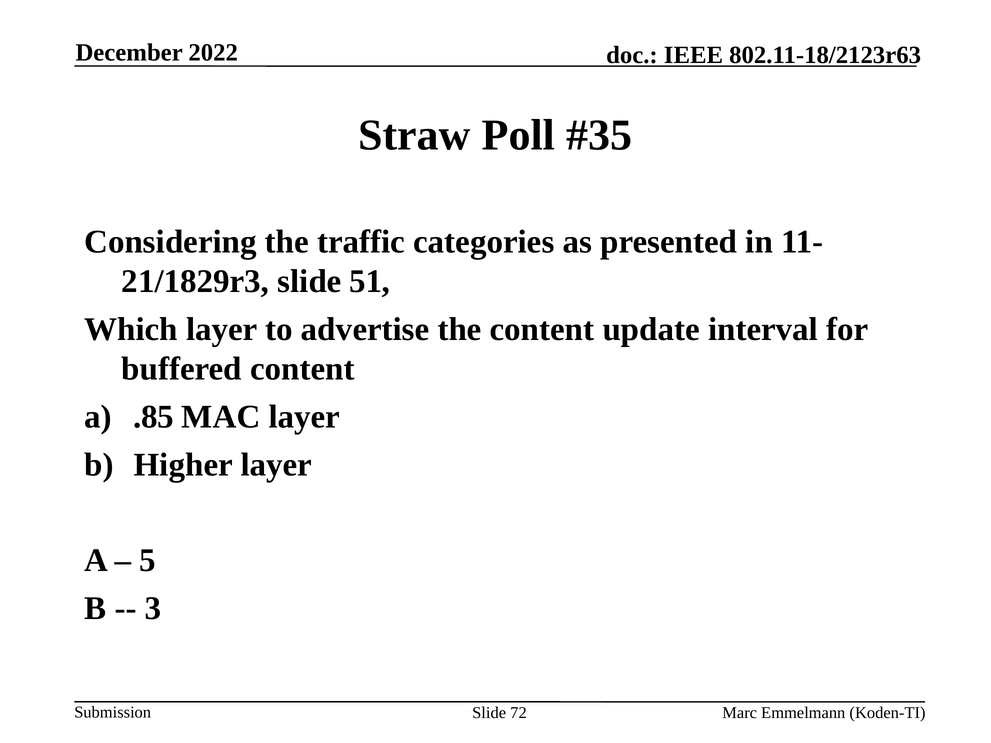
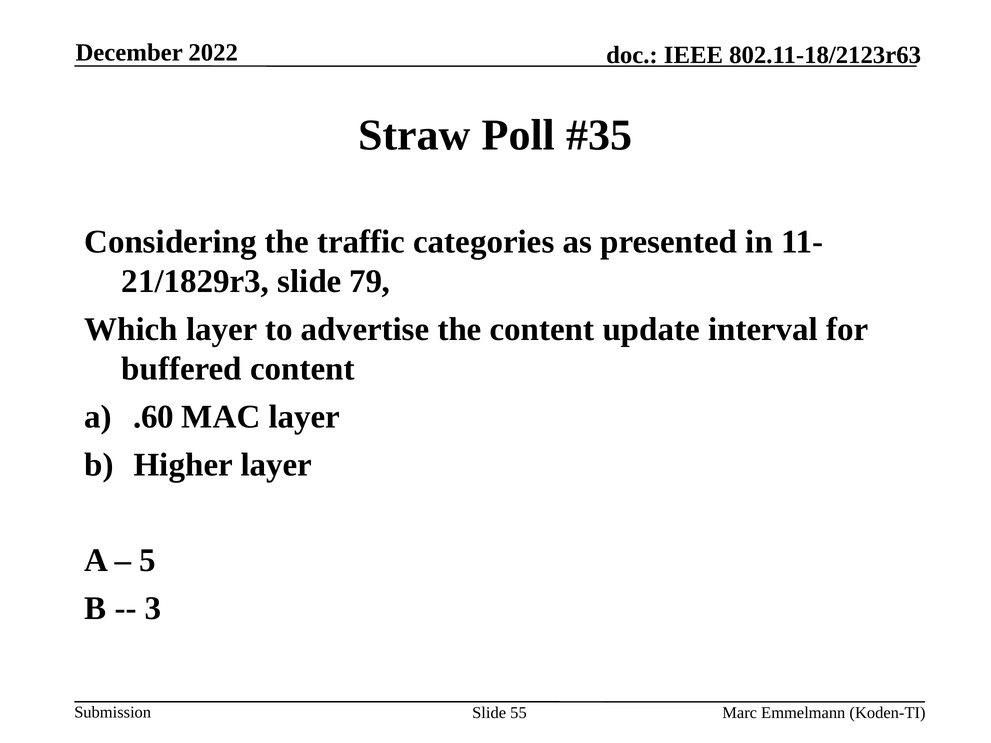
51: 51 -> 79
.85: .85 -> .60
72: 72 -> 55
